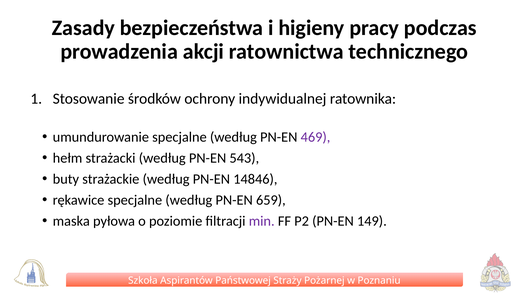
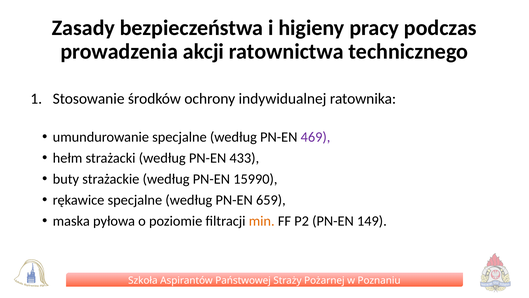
543: 543 -> 433
14846: 14846 -> 15990
min colour: purple -> orange
